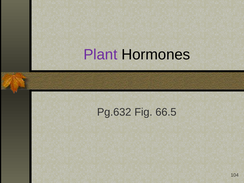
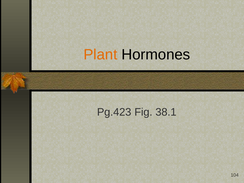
Plant colour: purple -> orange
Pg.632: Pg.632 -> Pg.423
66.5: 66.5 -> 38.1
